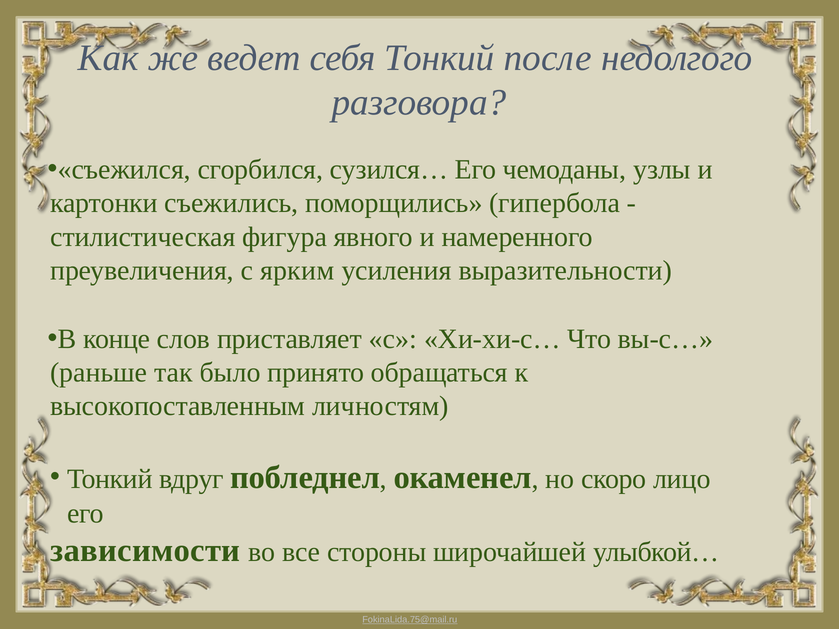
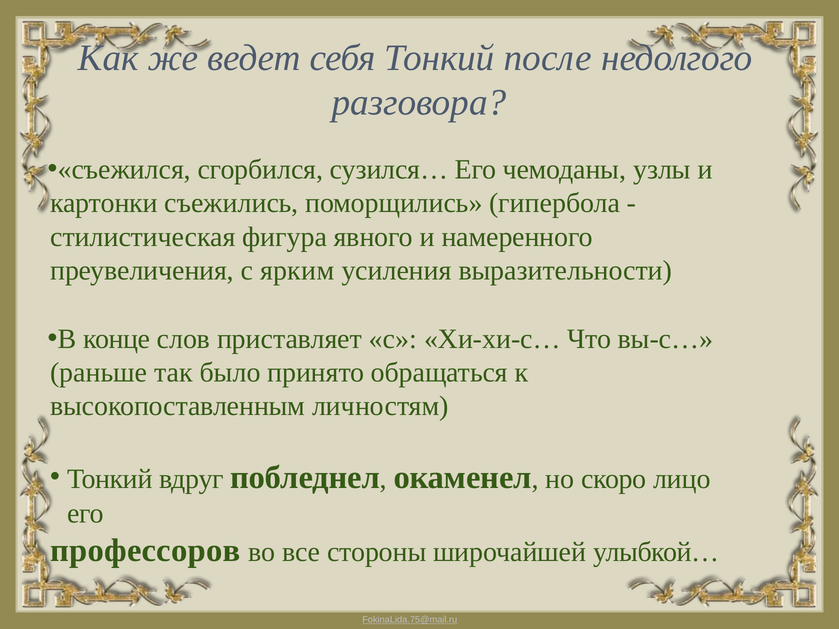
зависимости: зависимости -> профессоров
